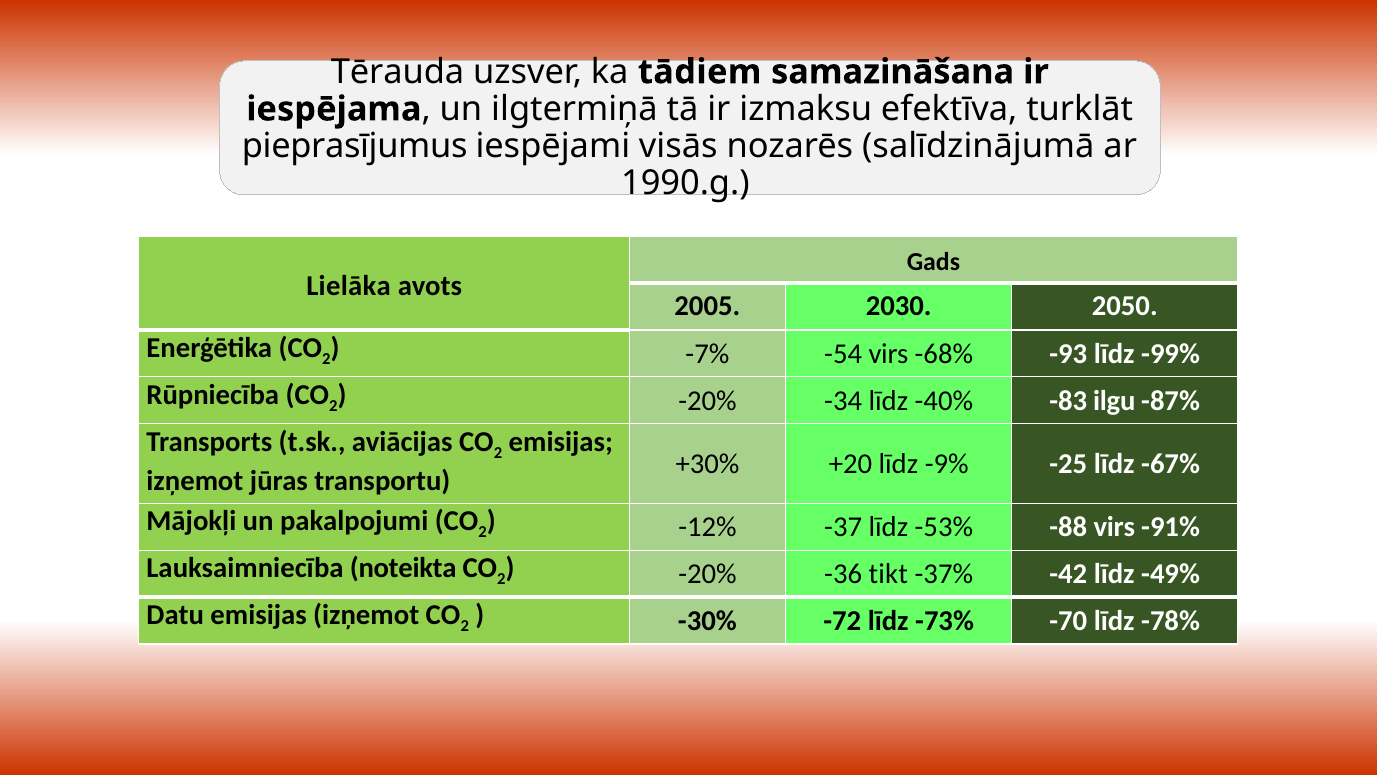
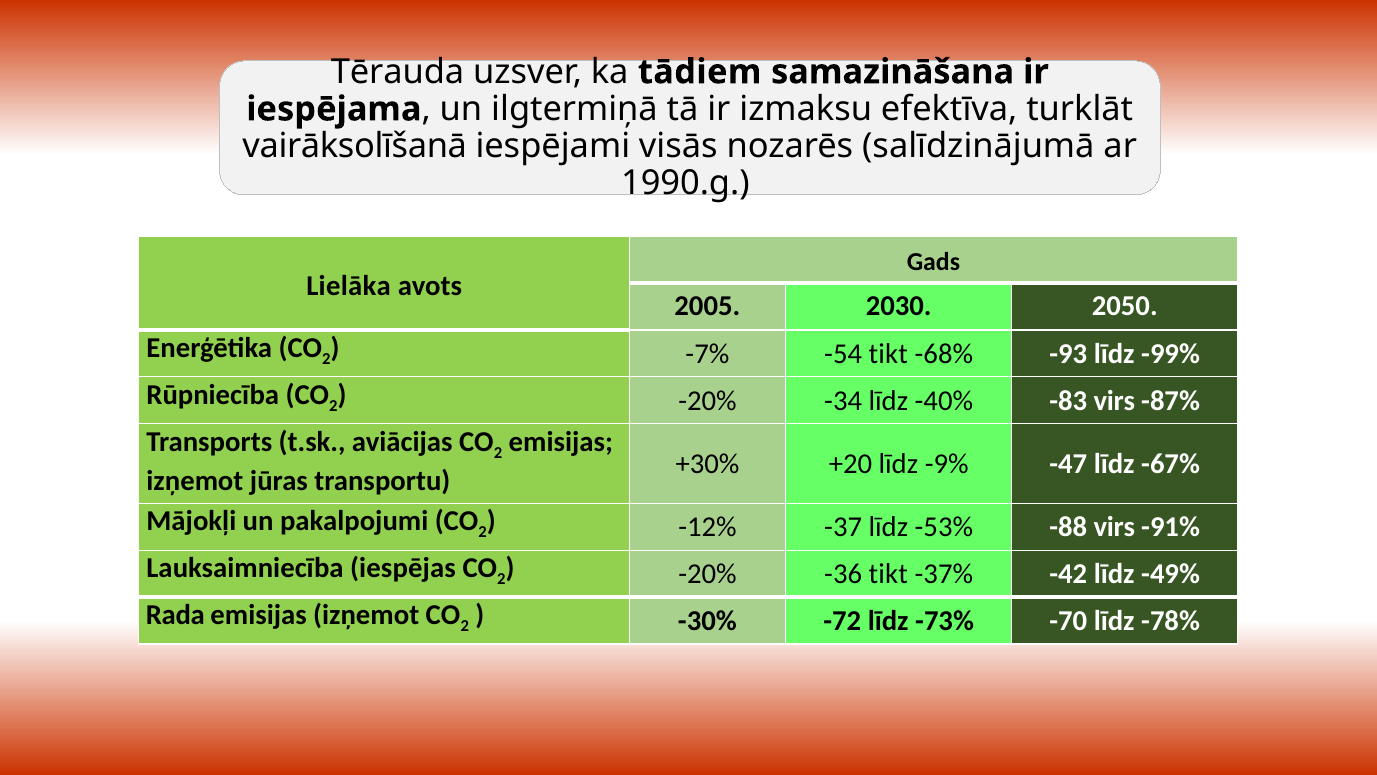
pieprasījumus: pieprasījumus -> vairāksolīšanā
-54 virs: virs -> tikt
-83 ilgu: ilgu -> virs
-25: -25 -> -47
noteikta: noteikta -> iespējas
Datu: Datu -> Rada
